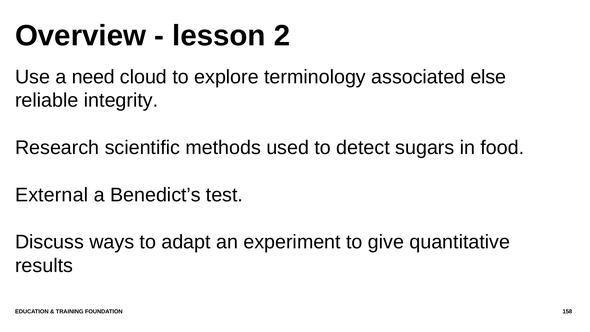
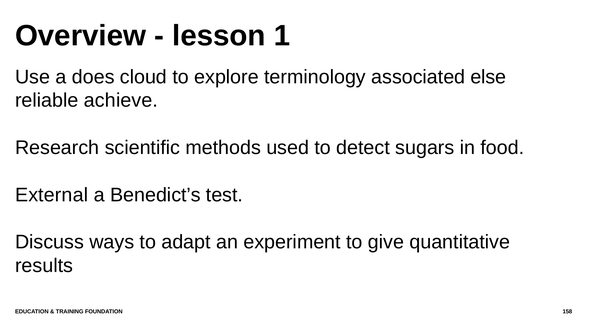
2: 2 -> 1
need: need -> does
integrity: integrity -> achieve
